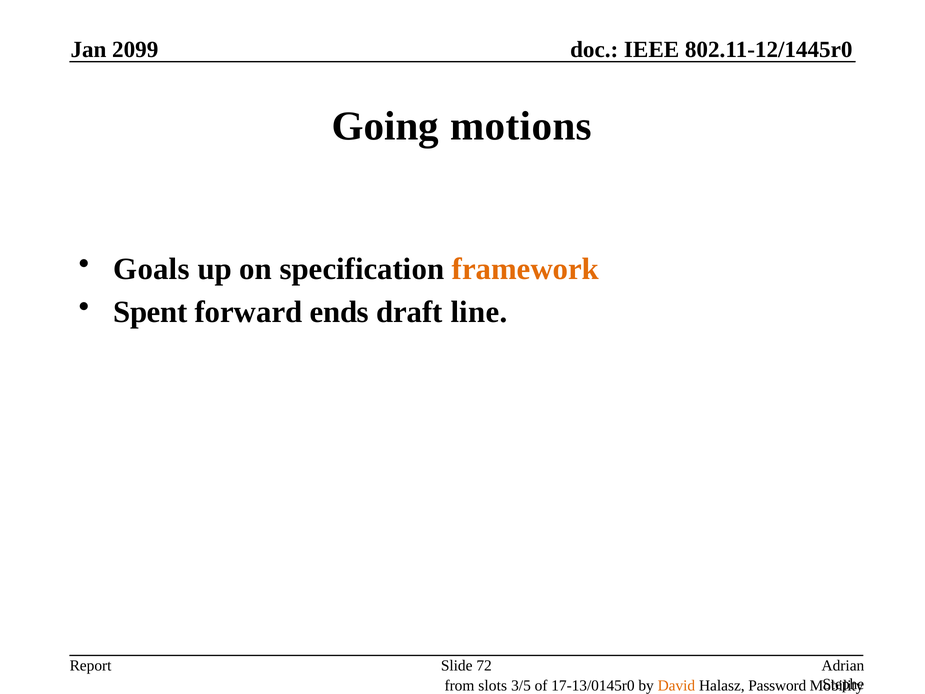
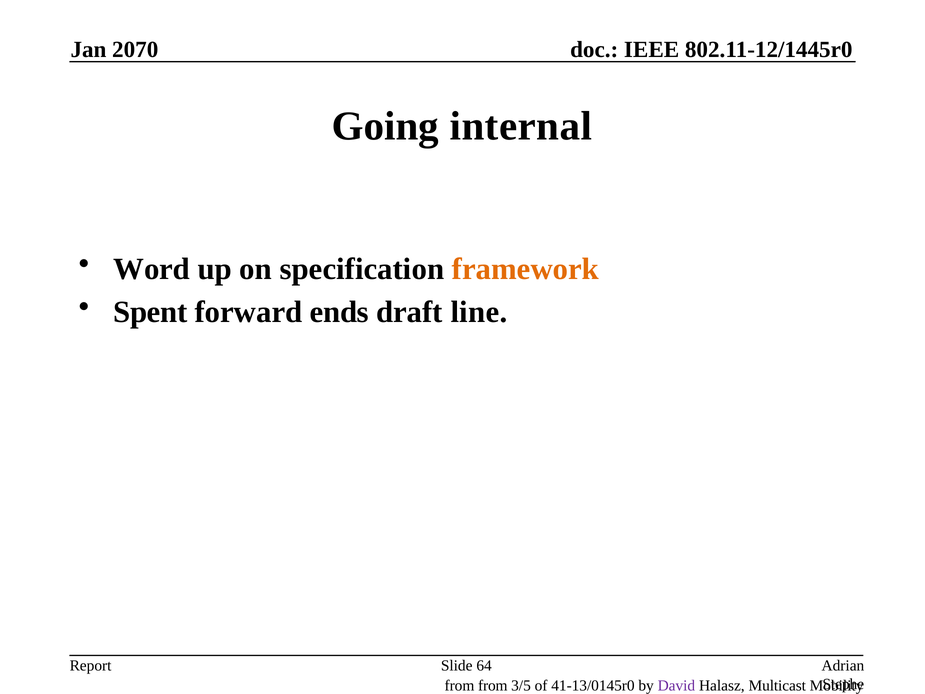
2099: 2099 -> 2070
motions: motions -> internal
Goals: Goals -> Word
72: 72 -> 64
from slots: slots -> from
17-13/0145r0: 17-13/0145r0 -> 41-13/0145r0
David colour: orange -> purple
Password: Password -> Multicast
